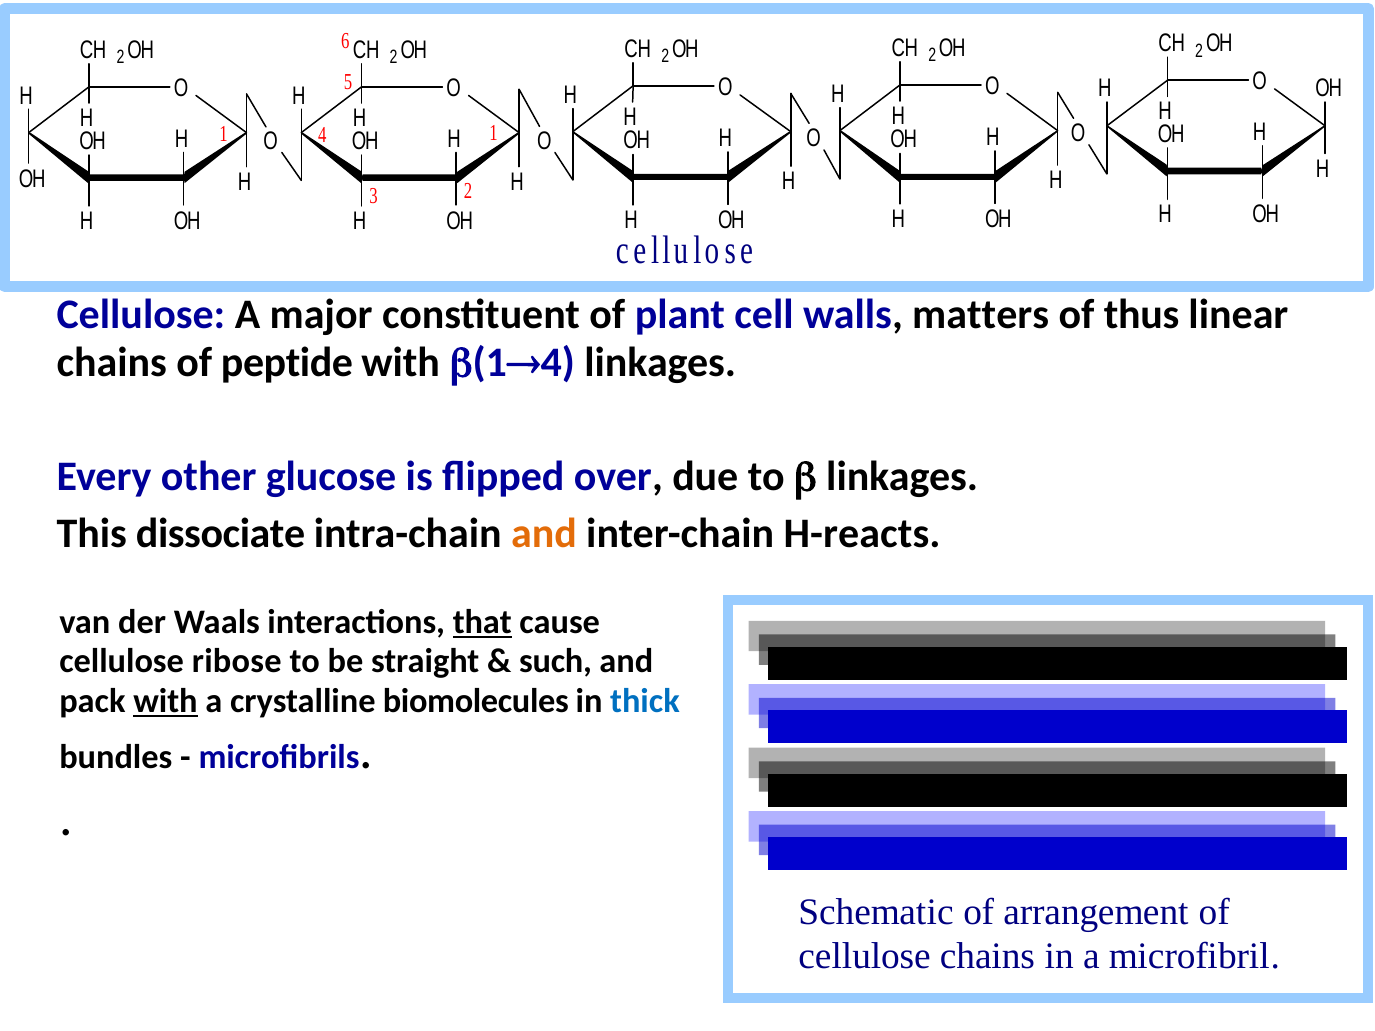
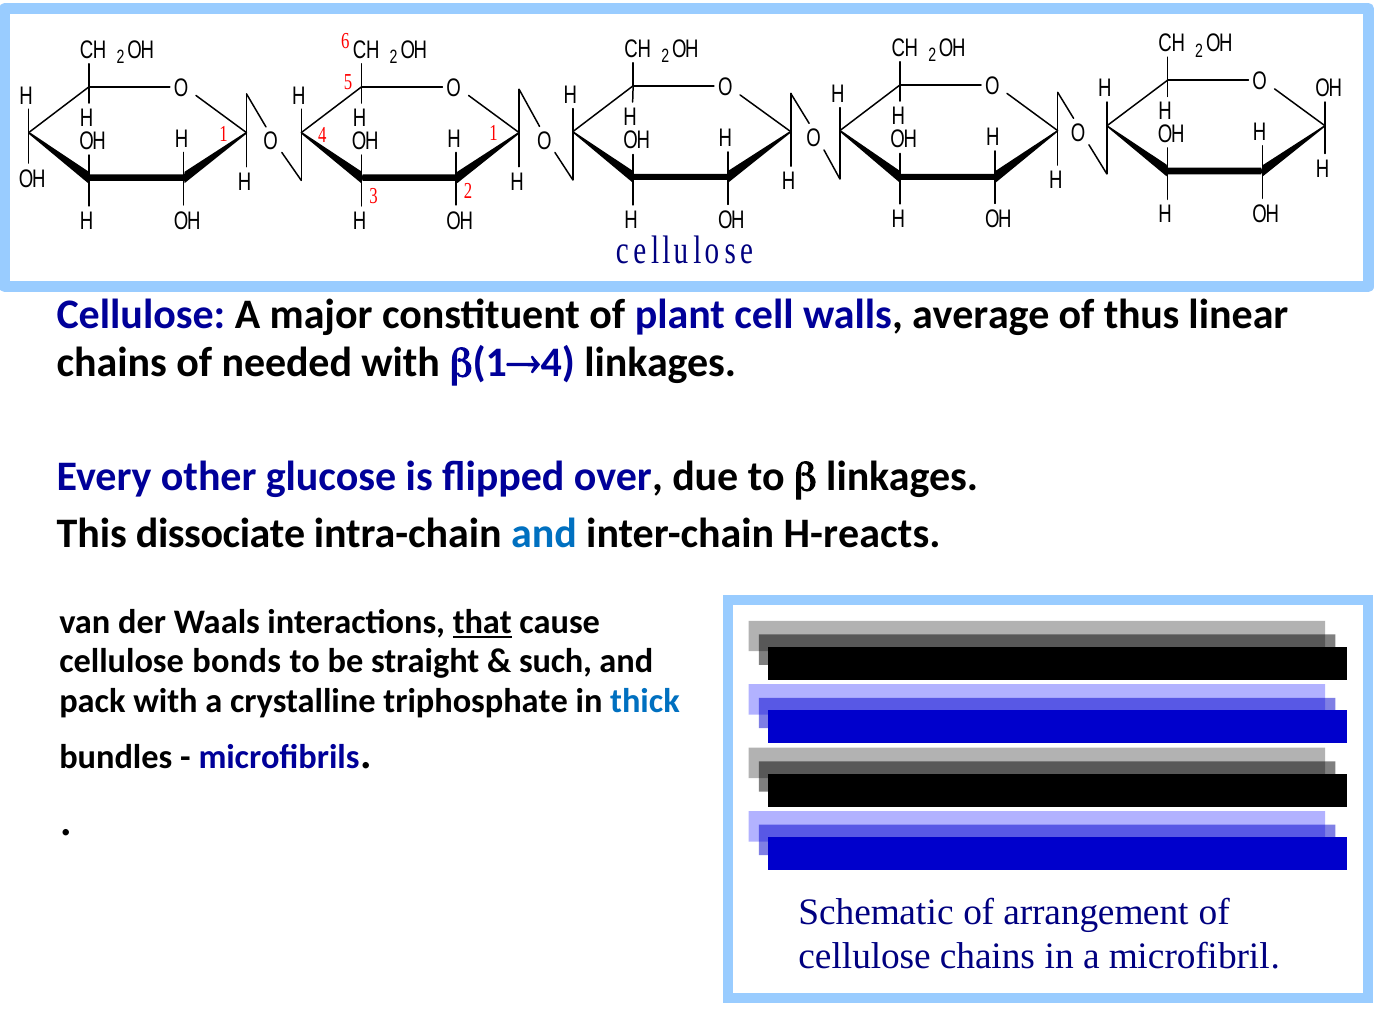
matters: matters -> average
peptide: peptide -> needed
and at (544, 534) colour: orange -> blue
ribose: ribose -> bonds
with at (165, 701) underline: present -> none
biomolecules: biomolecules -> triphosphate
